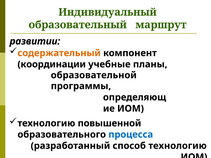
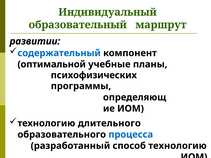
содержательный colour: orange -> blue
координации: координации -> оптимальной
образовательной: образовательной -> психофизических
повышенной: повышенной -> длительного
